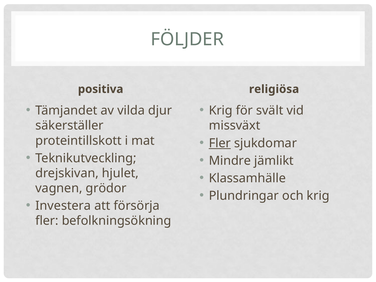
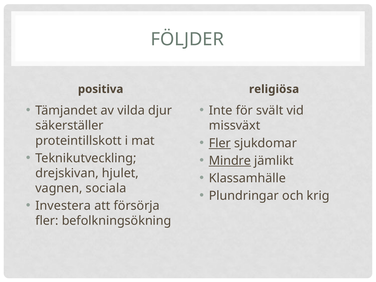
Krig at (221, 111): Krig -> Inte
Mindre underline: none -> present
grödor: grödor -> sociala
